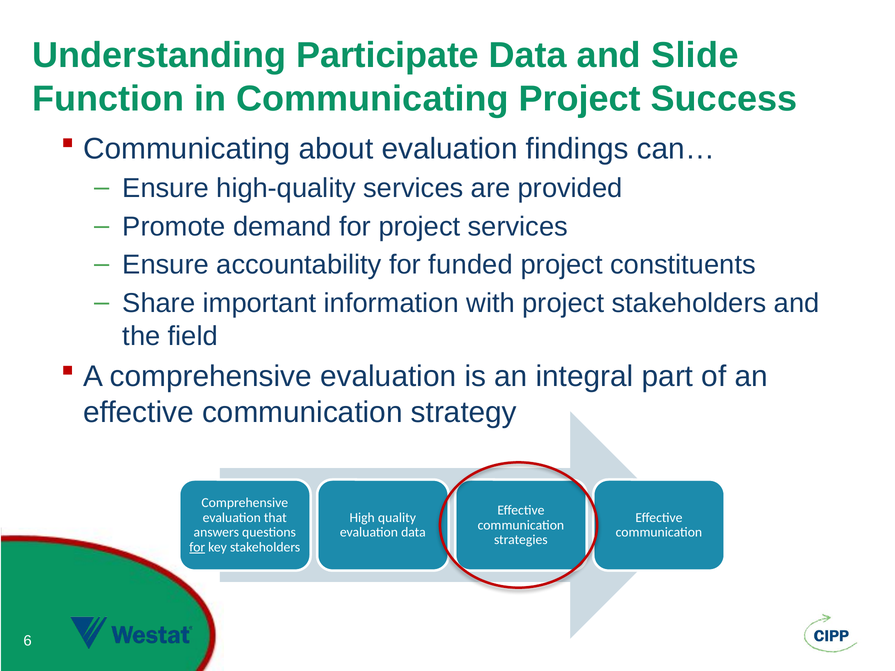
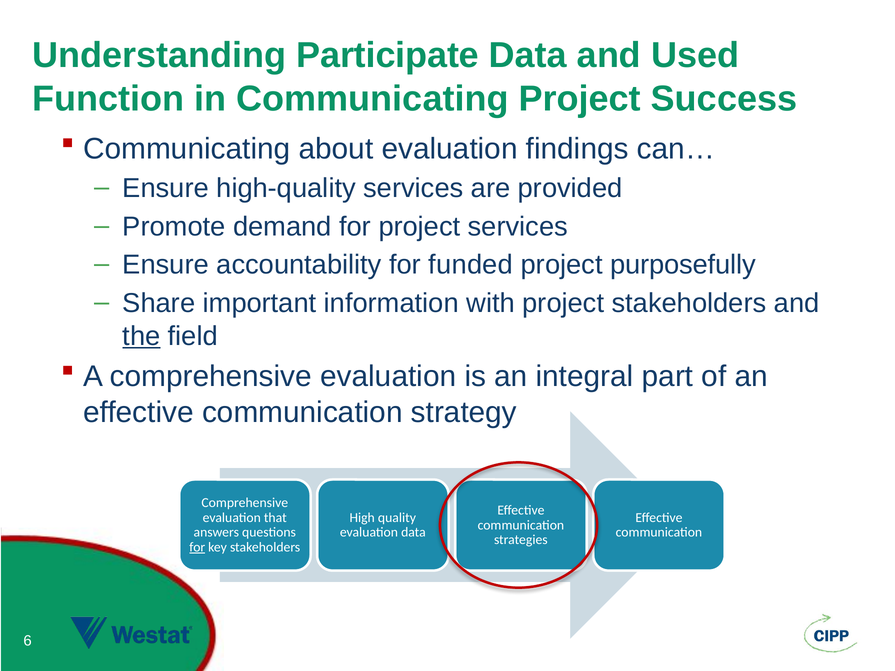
Slide: Slide -> Used
constituents: constituents -> purposefully
the underline: none -> present
